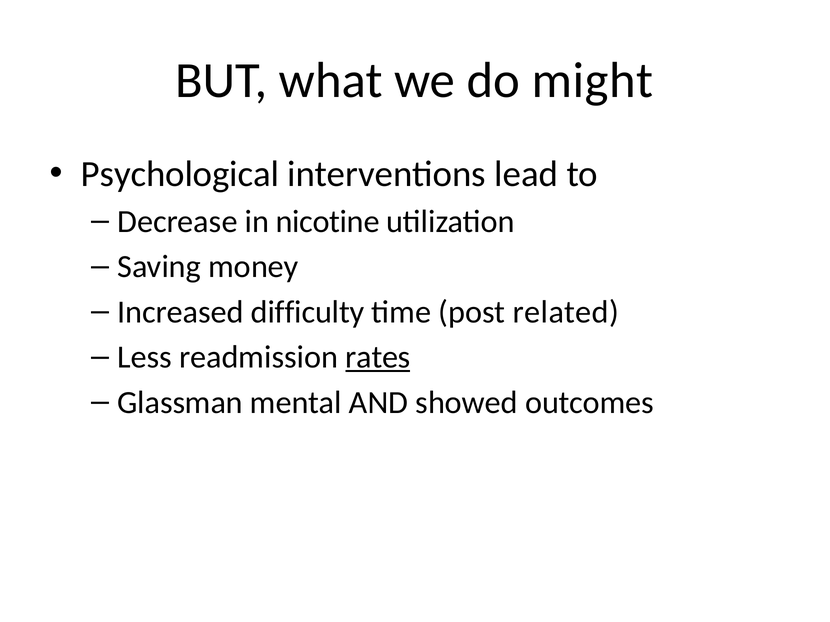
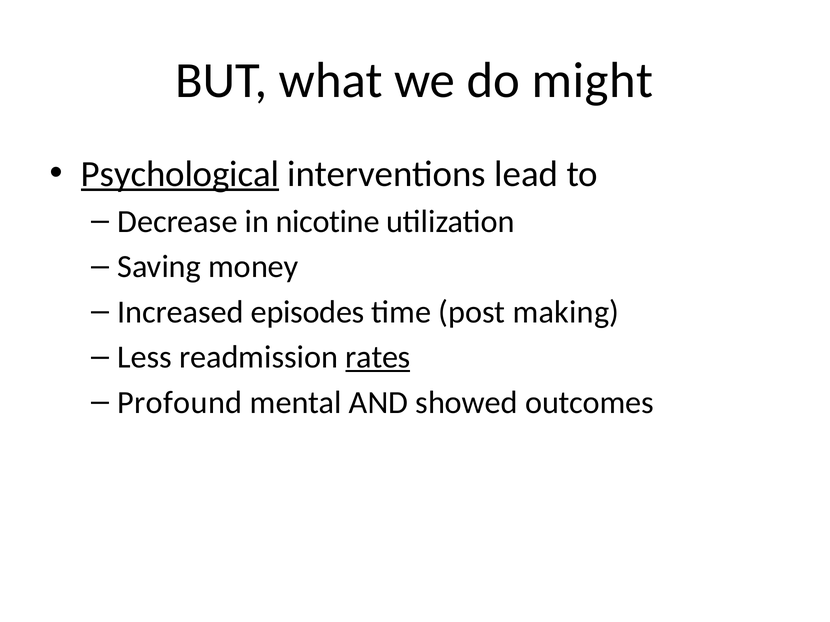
Psychological underline: none -> present
difficulty: difficulty -> episodes
related: related -> making
Glassman: Glassman -> Profound
